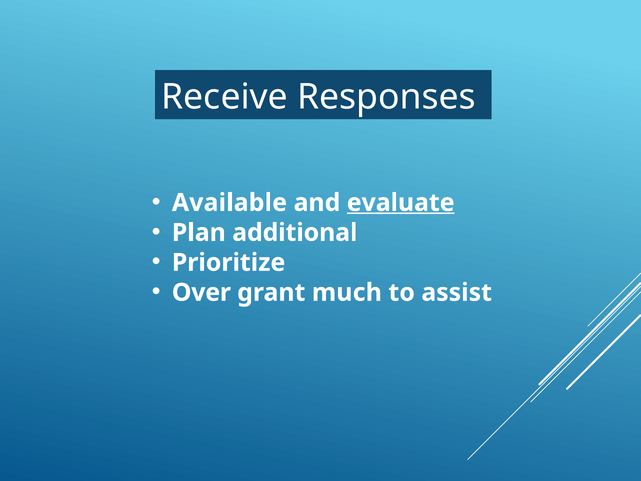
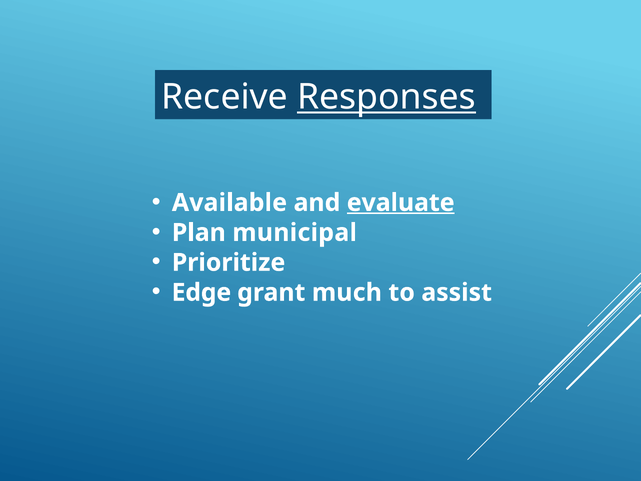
Responses underline: none -> present
additional: additional -> municipal
Over: Over -> Edge
